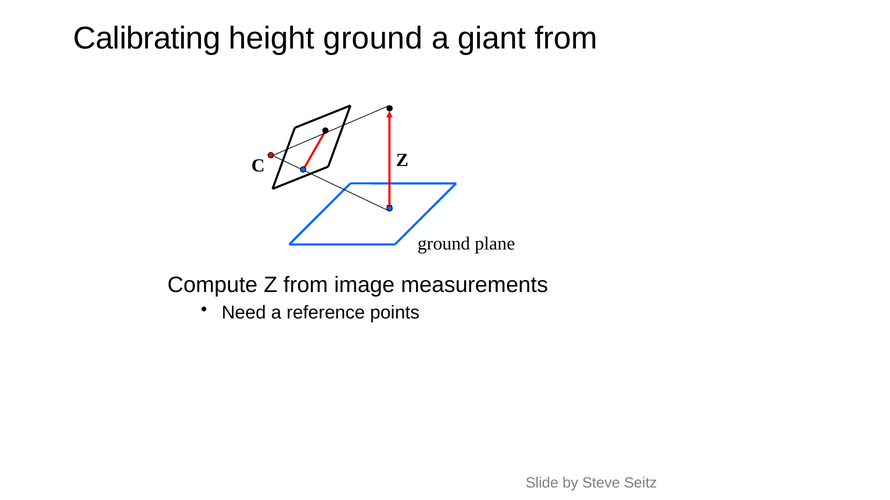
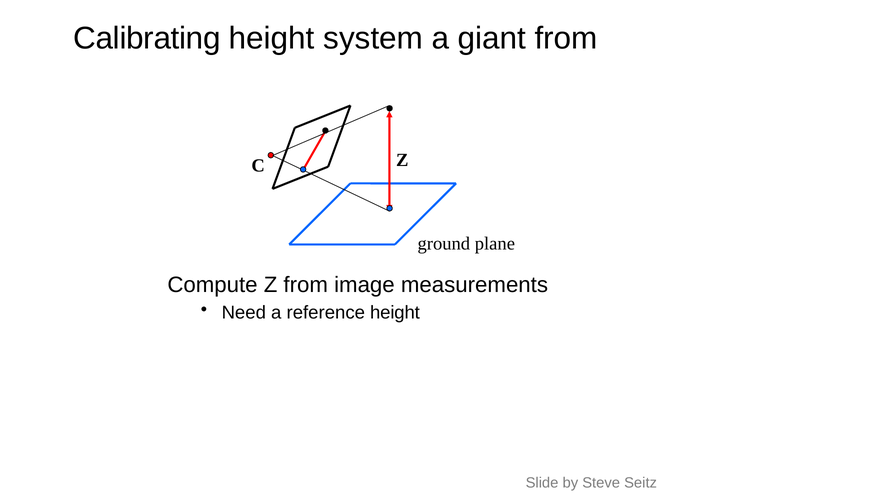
height ground: ground -> system
reference points: points -> height
